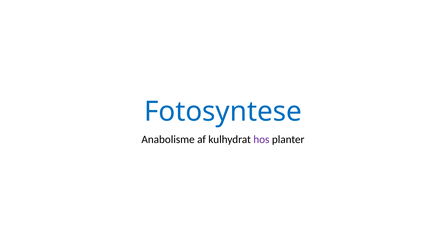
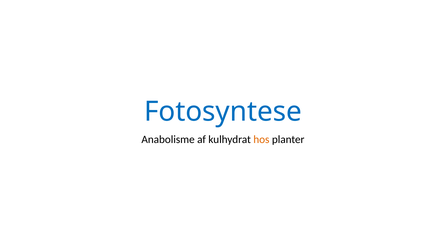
hos colour: purple -> orange
